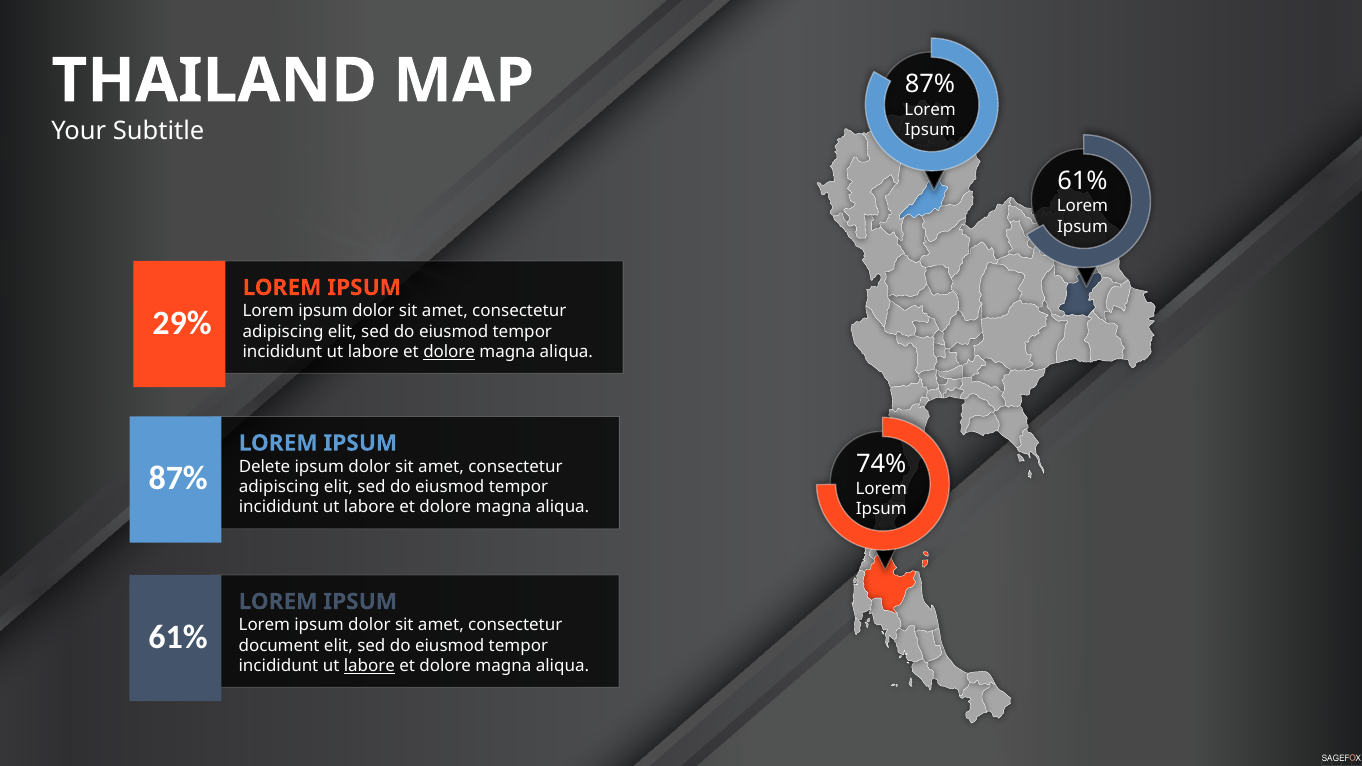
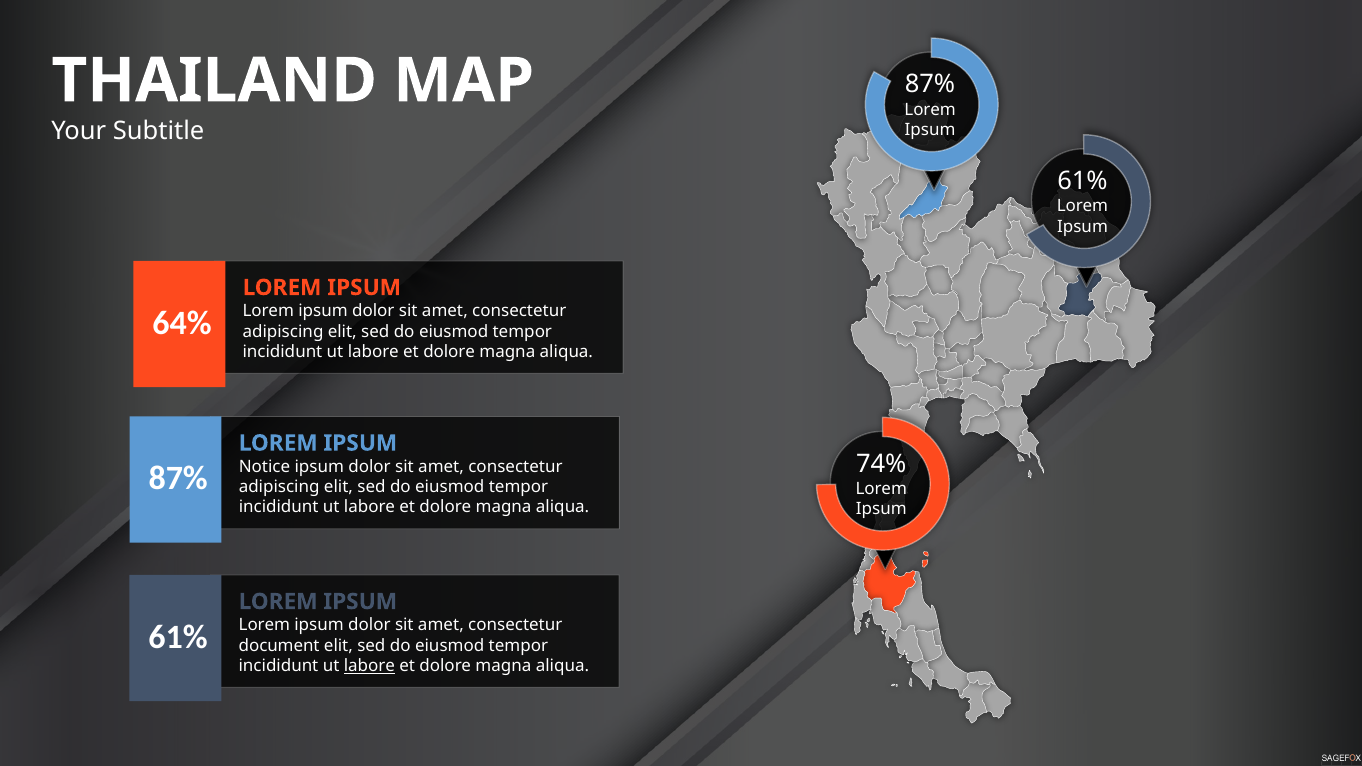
29%: 29% -> 64%
dolore at (449, 352) underline: present -> none
Delete: Delete -> Notice
